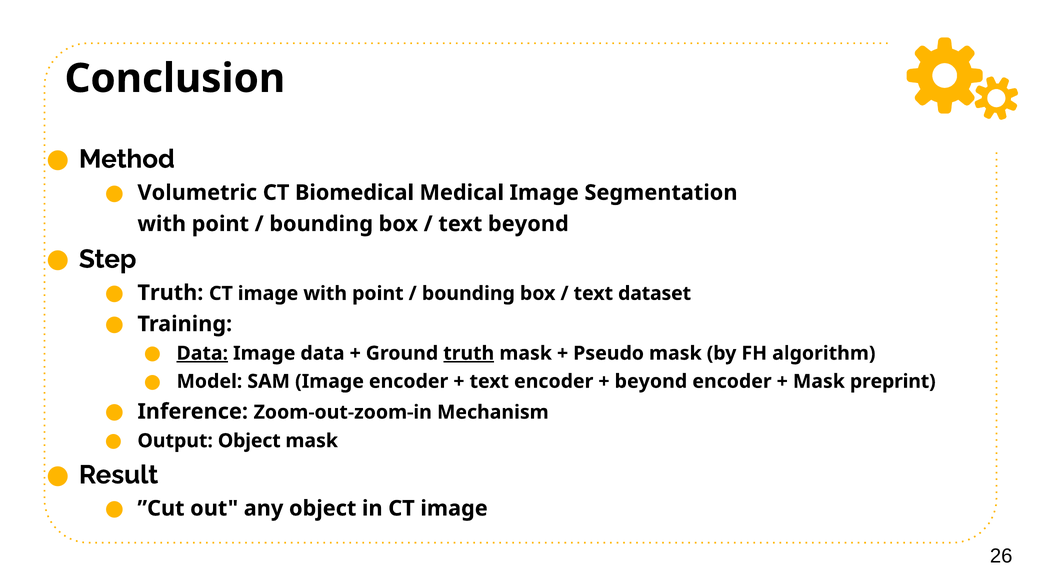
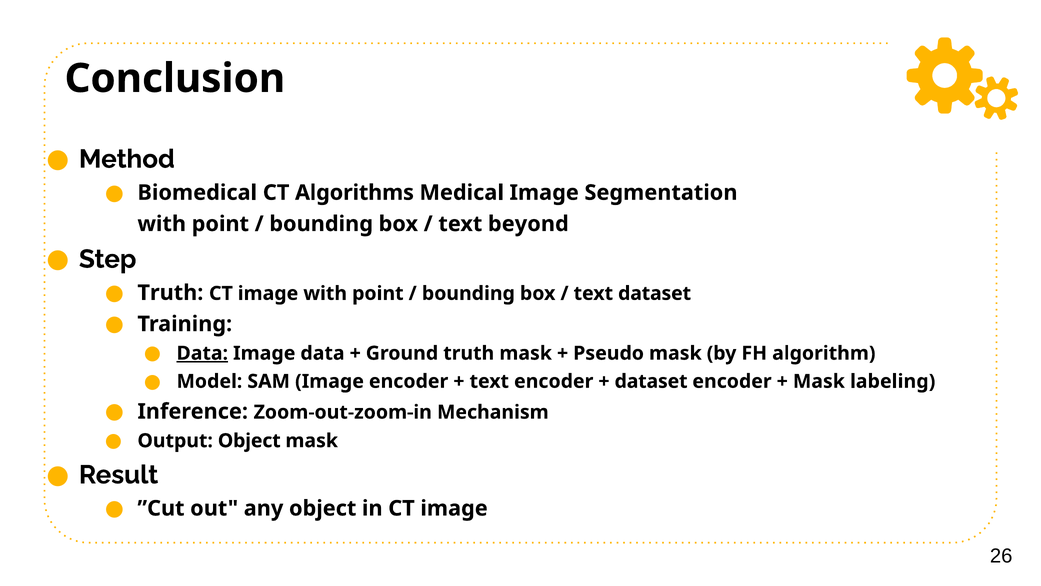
Volumetric: Volumetric -> Biomedical
Biomedical: Biomedical -> Algorithms
truth at (469, 353) underline: present -> none
beyond at (651, 381): beyond -> dataset
preprint: preprint -> labeling
